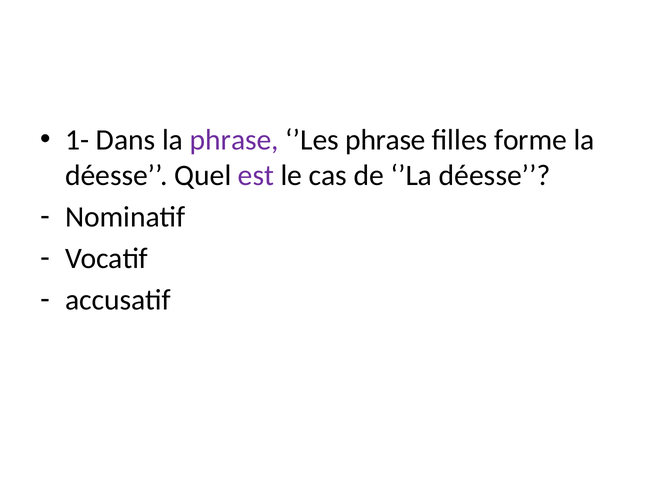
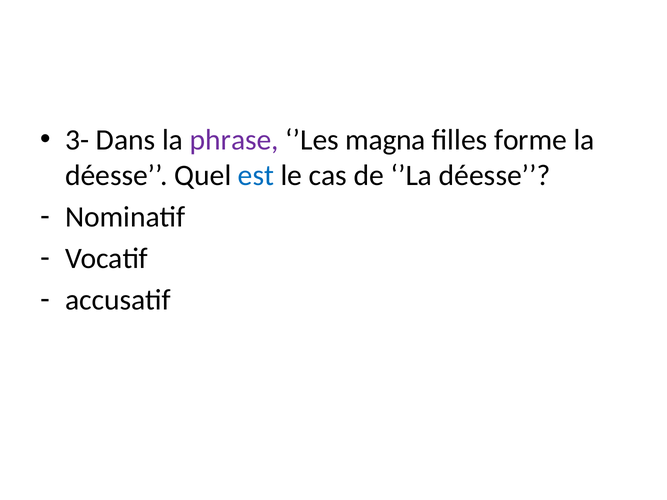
1-: 1- -> 3-
’Les phrase: phrase -> magna
est colour: purple -> blue
